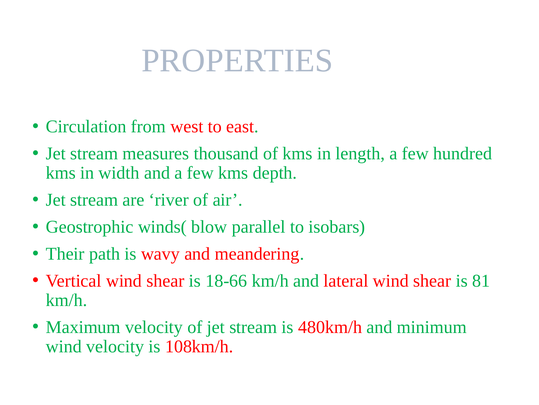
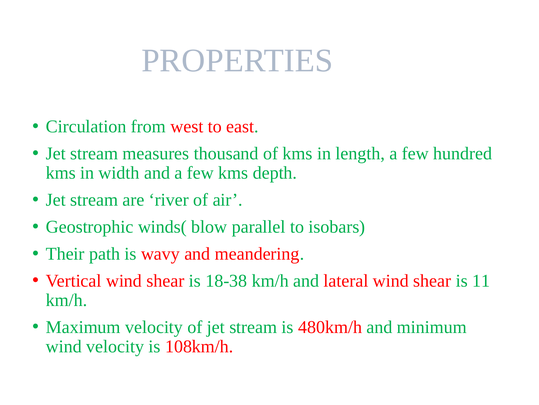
18-66: 18-66 -> 18-38
81: 81 -> 11
